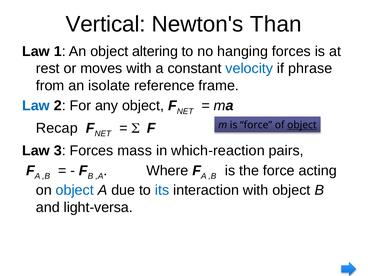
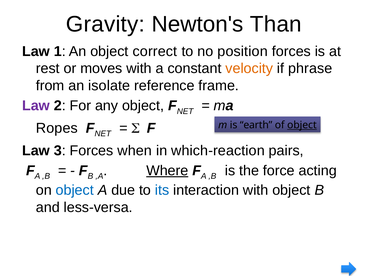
Vertical: Vertical -> Gravity
altering: altering -> correct
hanging: hanging -> position
velocity colour: blue -> orange
Law at (36, 106) colour: blue -> purple
Recap: Recap -> Ropes
is force: force -> earth
mass: mass -> when
Where underline: none -> present
light-versa: light-versa -> less-versa
